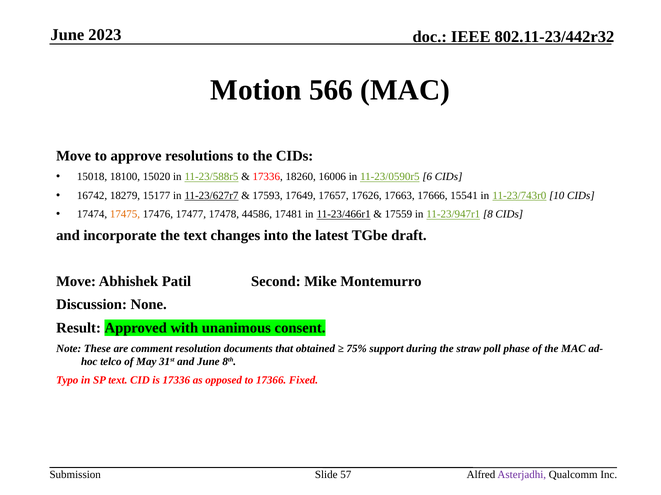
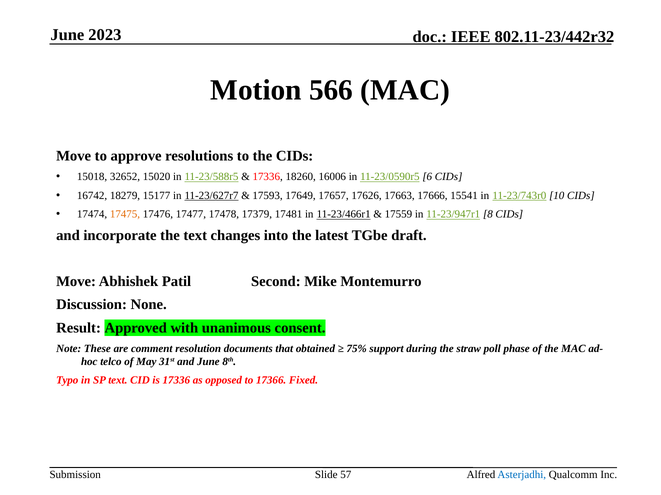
18100: 18100 -> 32652
44586: 44586 -> 17379
Asterjadhi colour: purple -> blue
